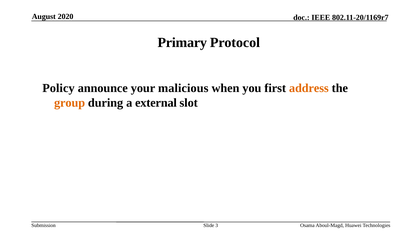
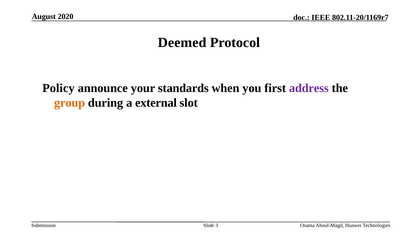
Primary: Primary -> Deemed
malicious: malicious -> standards
address colour: orange -> purple
